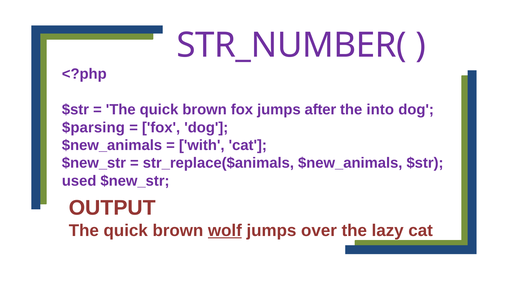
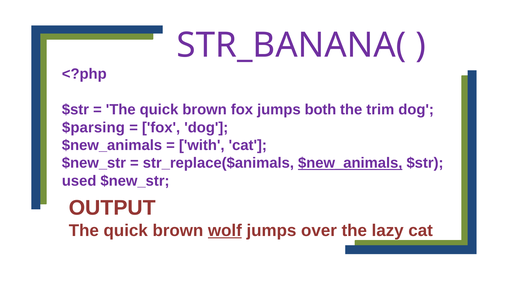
STR_NUMBER(: STR_NUMBER( -> STR_BANANA(
after: after -> both
into: into -> trim
$new_animals at (350, 163) underline: none -> present
